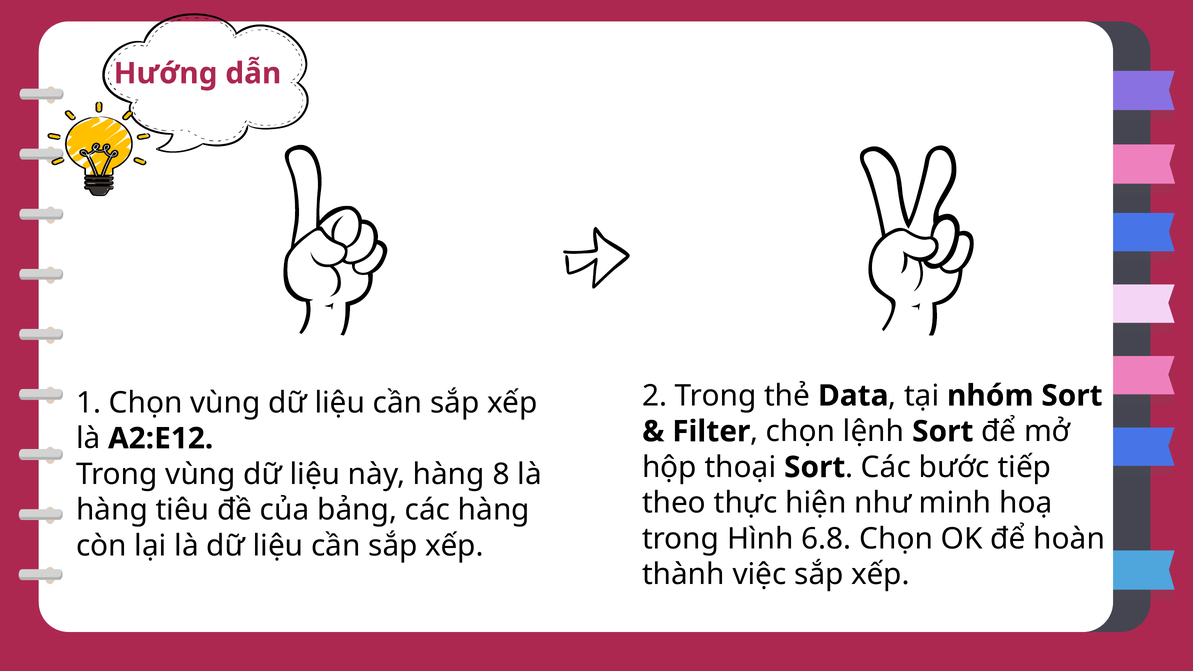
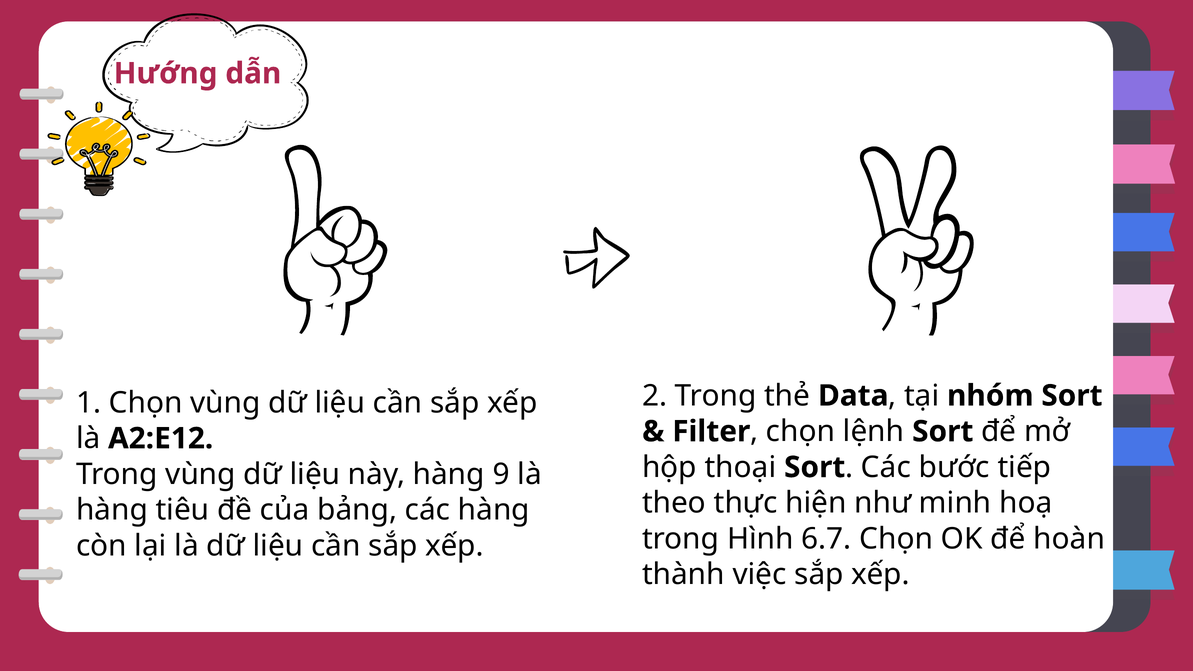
8: 8 -> 9
6.8: 6.8 -> 6.7
